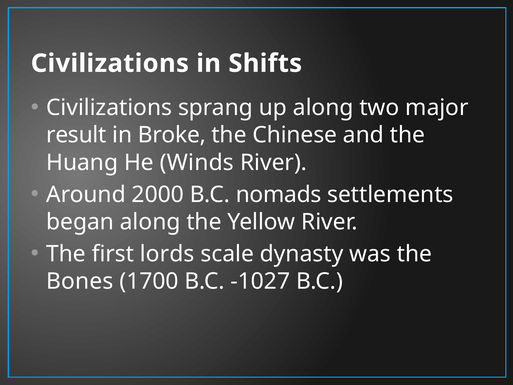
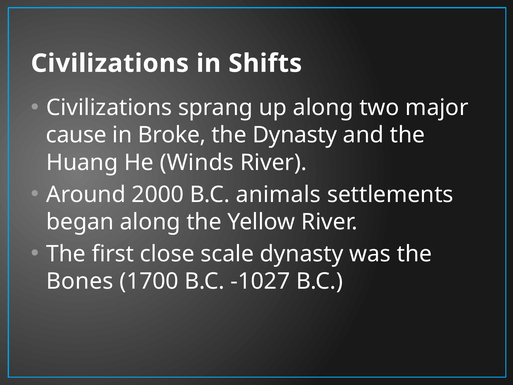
result: result -> cause
the Chinese: Chinese -> Dynasty
nomads: nomads -> animals
lords: lords -> close
